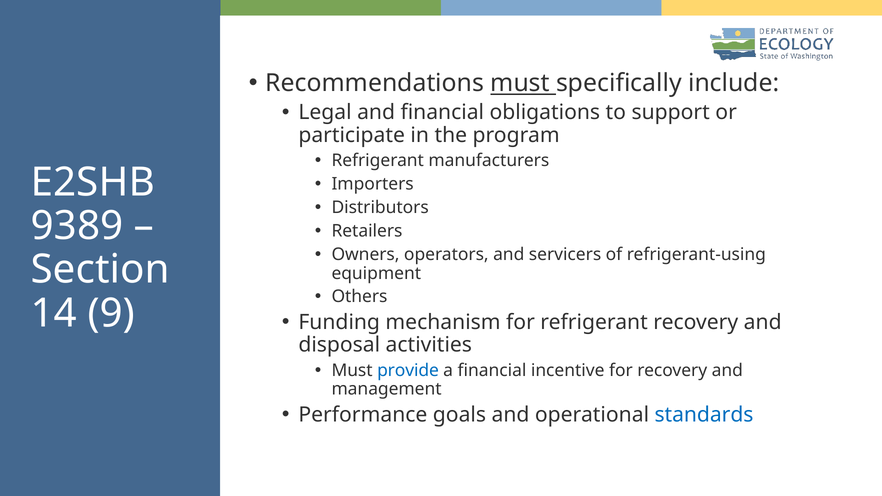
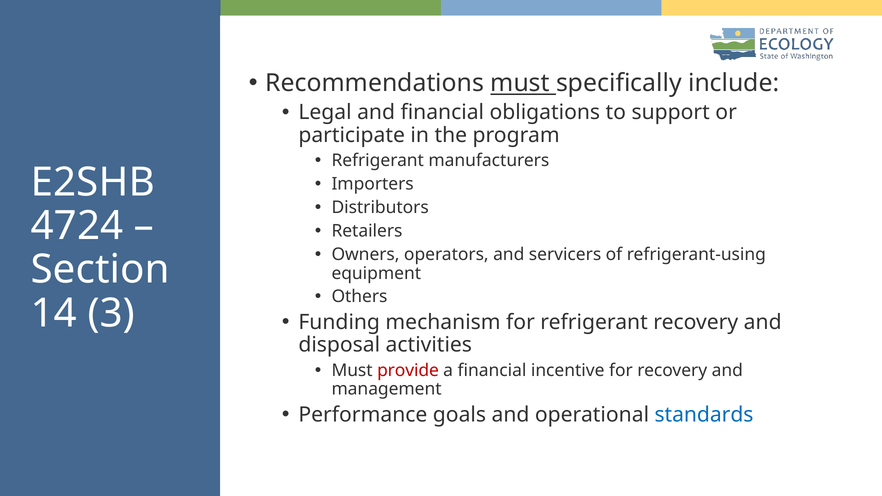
9389: 9389 -> 4724
9: 9 -> 3
provide colour: blue -> red
